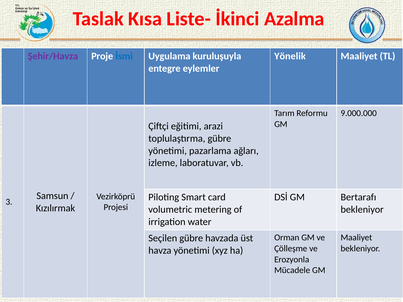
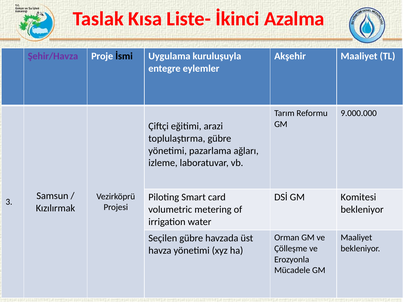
İsmi colour: blue -> black
Yönelik: Yönelik -> Akşehir
Bertarafı: Bertarafı -> Komitesi
